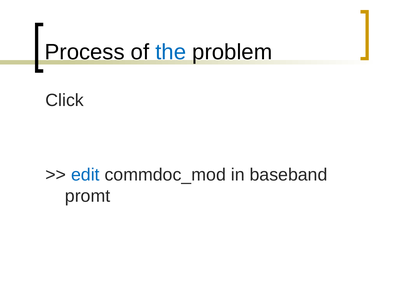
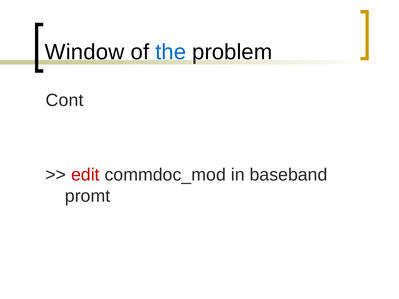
Process: Process -> Window
Click: Click -> Cont
edit colour: blue -> red
